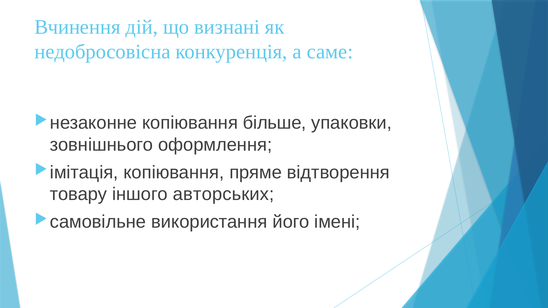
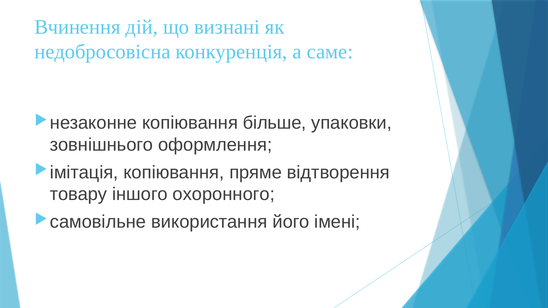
авторських: авторських -> охоронного
